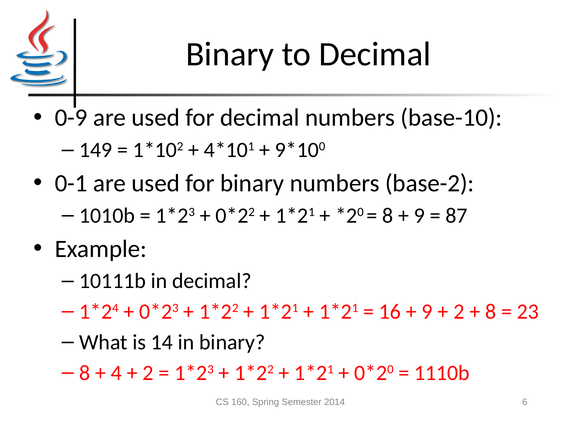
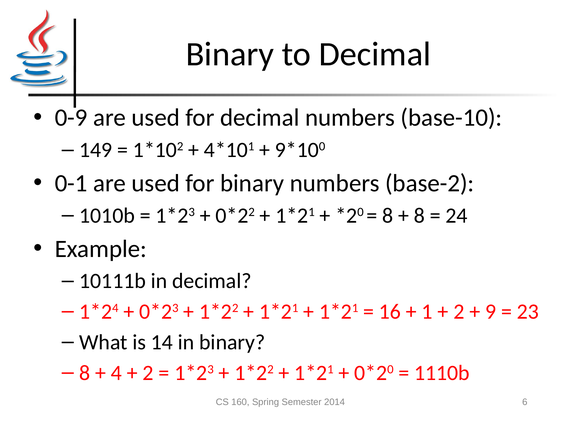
9 at (419, 215): 9 -> 8
87: 87 -> 24
9 at (427, 311): 9 -> 1
8 at (491, 311): 8 -> 9
